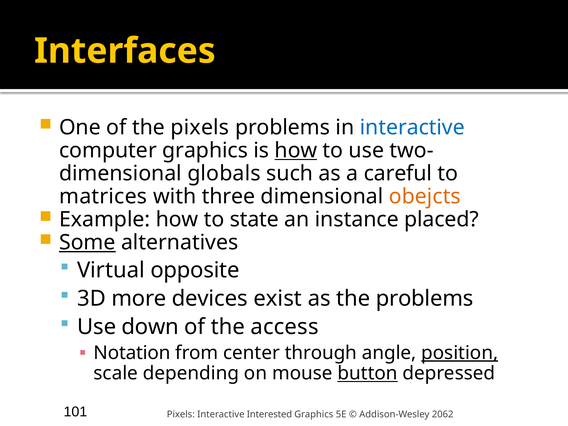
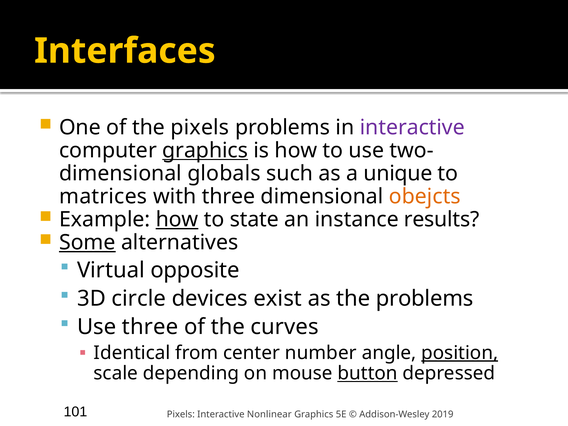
interactive at (412, 127) colour: blue -> purple
graphics at (205, 150) underline: none -> present
how at (296, 150) underline: present -> none
careful: careful -> unique
how at (177, 219) underline: none -> present
placed: placed -> results
more: more -> circle
Use down: down -> three
access: access -> curves
Notation: Notation -> Identical
through: through -> number
Interested: Interested -> Nonlinear
2062: 2062 -> 2019
